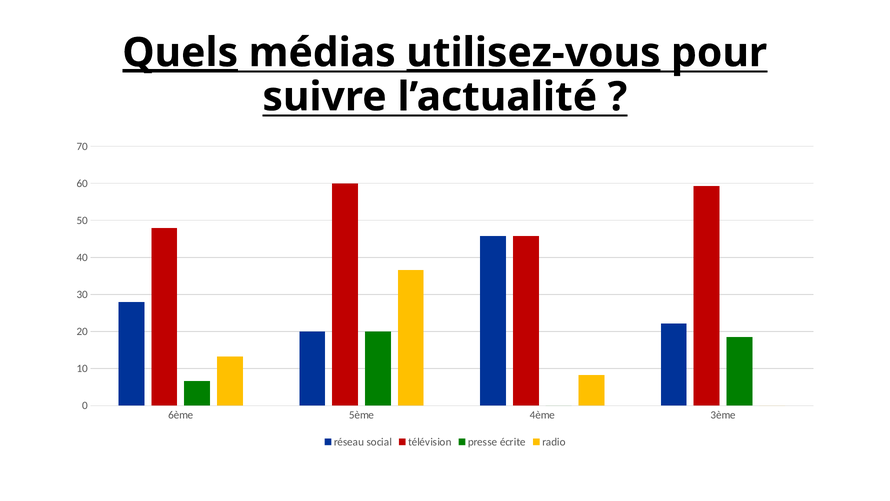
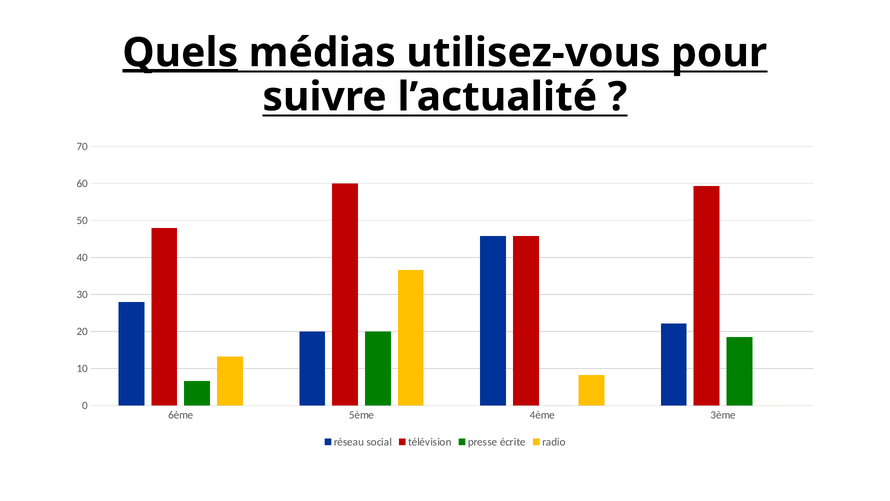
utilisez-vous underline: present -> none
